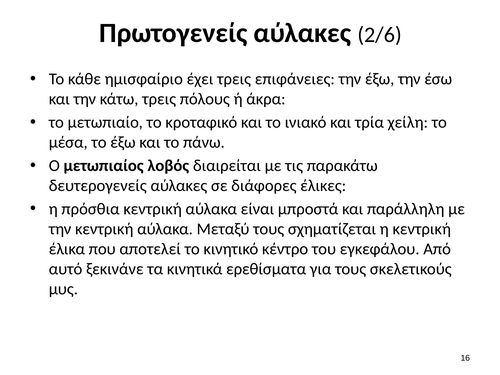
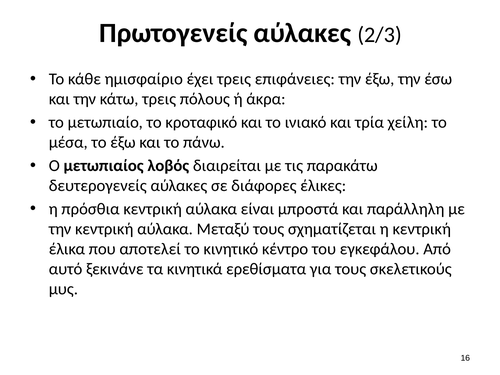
2/6: 2/6 -> 2/3
